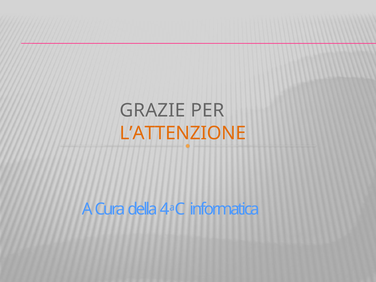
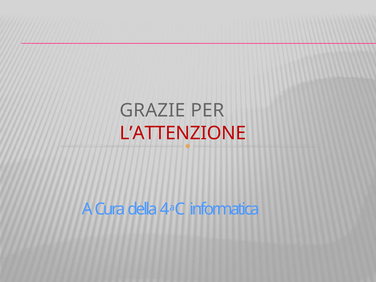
L’ATTENZIONE colour: orange -> red
